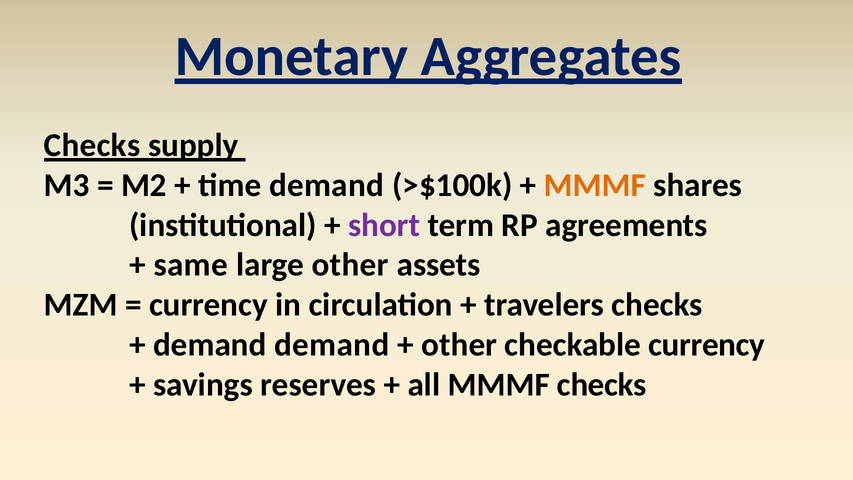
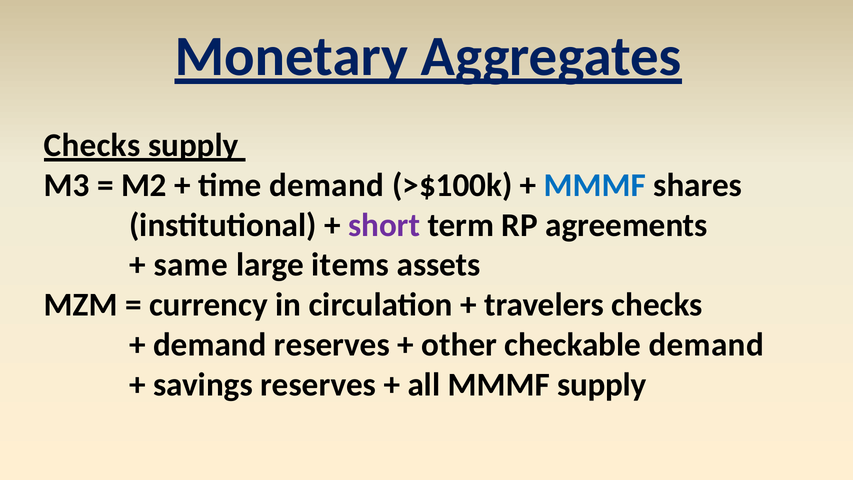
MMMF at (595, 185) colour: orange -> blue
large other: other -> items
demand demand: demand -> reserves
checkable currency: currency -> demand
MMMF checks: checks -> supply
